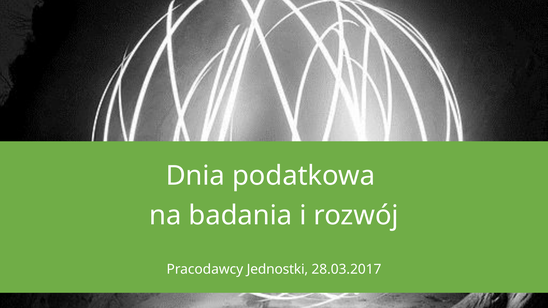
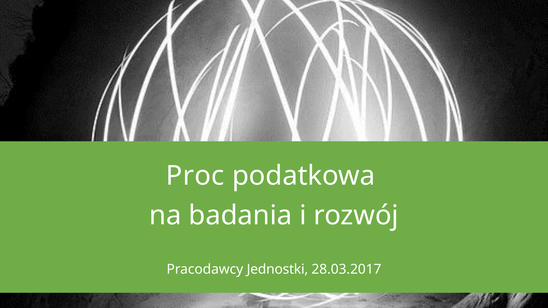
Dnia: Dnia -> Proc
